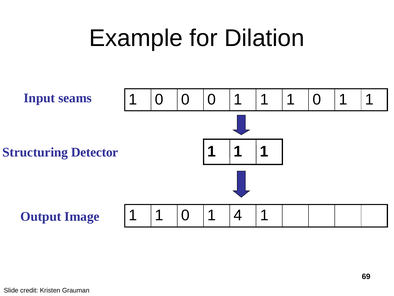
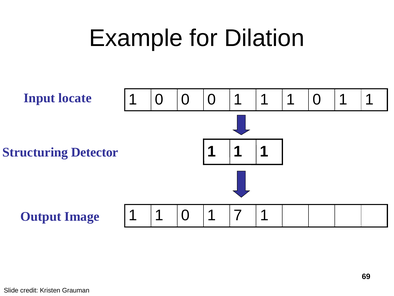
seams: seams -> locate
4: 4 -> 7
